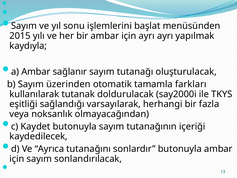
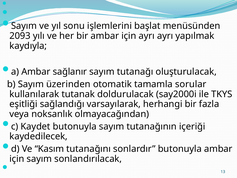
2015: 2015 -> 2093
farkları: farkları -> sorular
Ayrıca: Ayrıca -> Kasım
